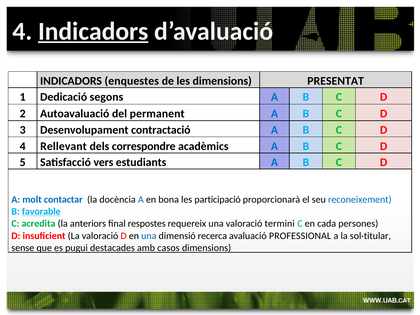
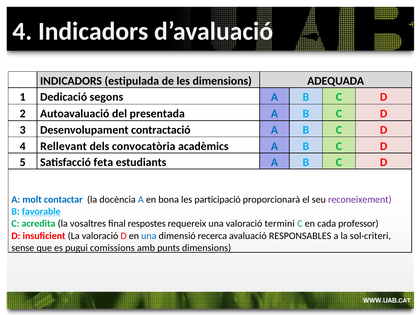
Indicadors at (93, 31) underline: present -> none
enquestes: enquestes -> estipulada
PRESENTAT: PRESENTAT -> ADEQUADA
permanent: permanent -> presentada
correspondre: correspondre -> convocatòria
vers: vers -> feta
reconeixement colour: blue -> purple
anteriors: anteriors -> vosaltres
persones: persones -> professor
PROFESSIONAL: PROFESSIONAL -> RESPONSABLES
sol·titular: sol·titular -> sol·criteri
destacades: destacades -> comissions
casos: casos -> punts
